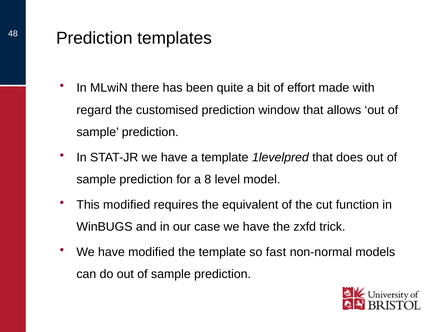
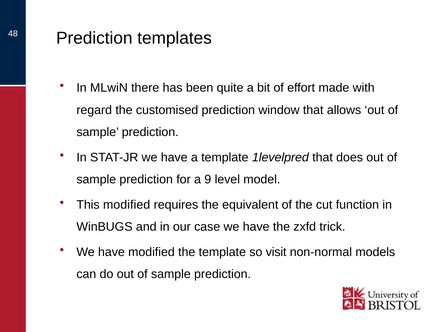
8: 8 -> 9
fast: fast -> visit
